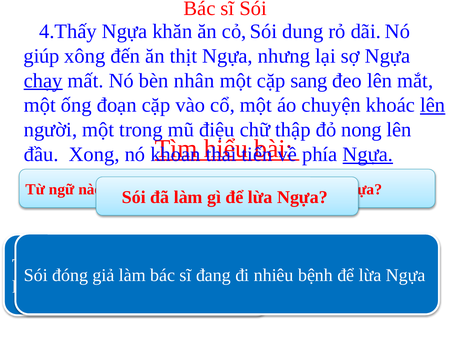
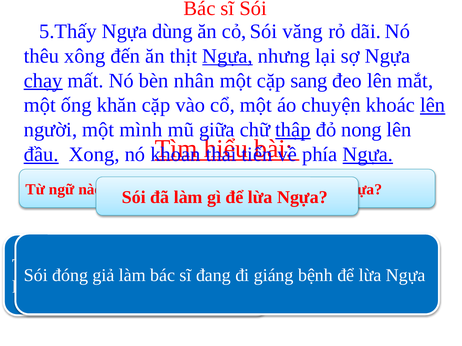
4.Thấy: 4.Thấy -> 5.Thấy
khăn: khăn -> dùng
dung: dung -> văng
giúp: giúp -> thêu
Ngựa at (228, 56) underline: none -> present
đoạn: đoạn -> khăn
trong: trong -> mình
điệu: điệu -> giữa
thập underline: none -> present
đầu underline: none -> present
nhiêu: nhiêu -> giáng
